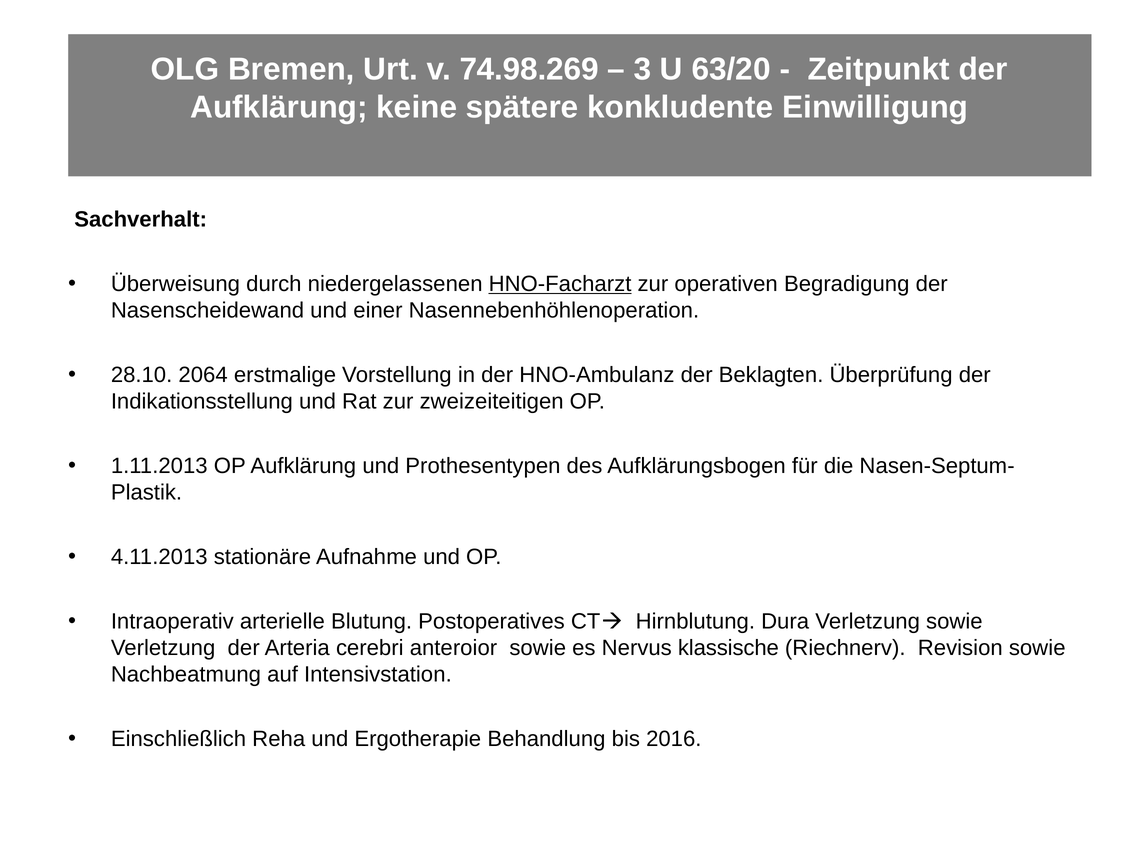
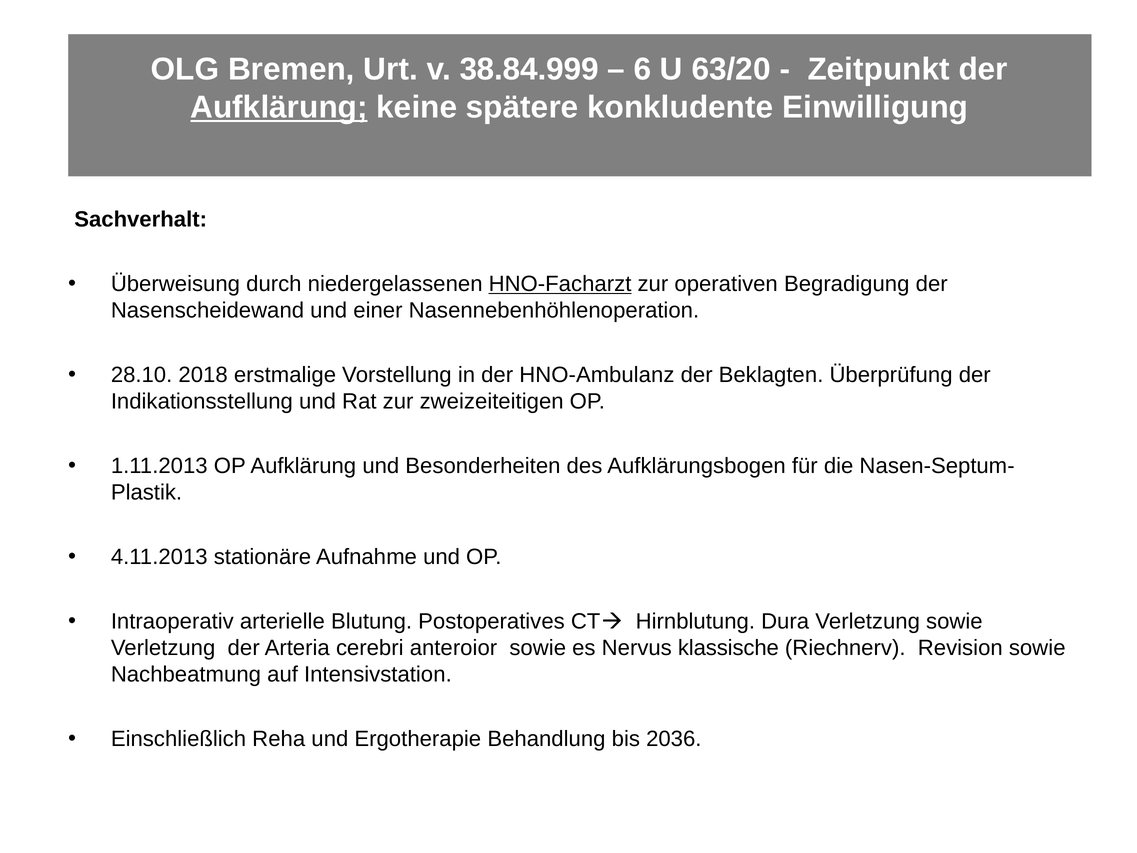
74.98.269: 74.98.269 -> 38.84.999
3: 3 -> 6
Aufklärung at (279, 107) underline: none -> present
2064: 2064 -> 2018
Prothesentypen: Prothesentypen -> Besonderheiten
2016: 2016 -> 2036
